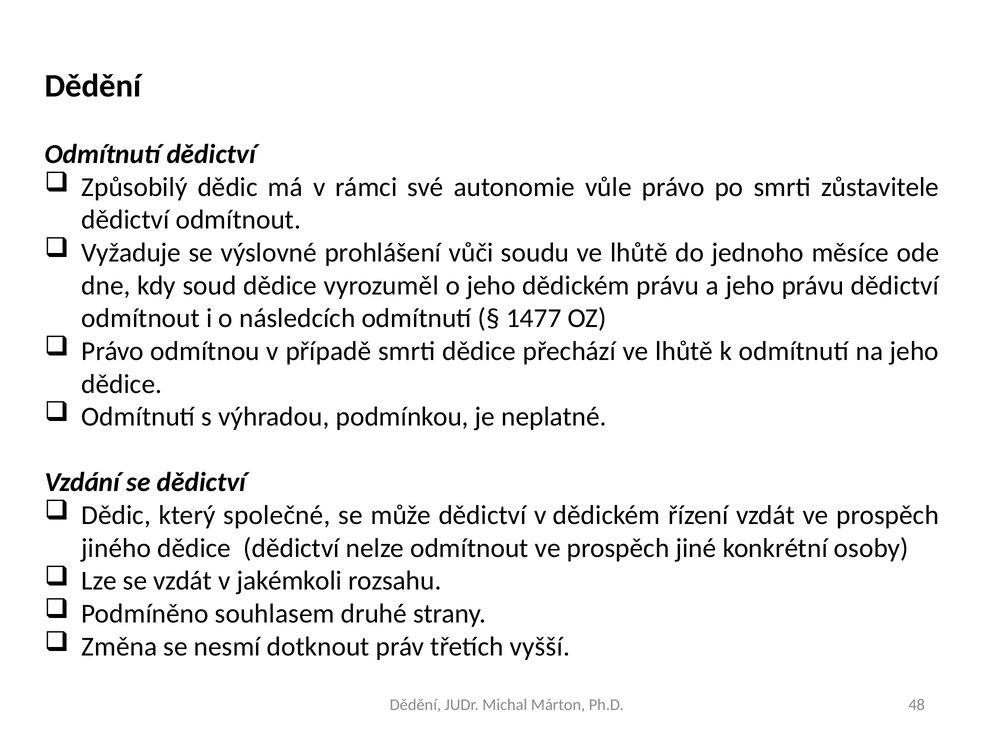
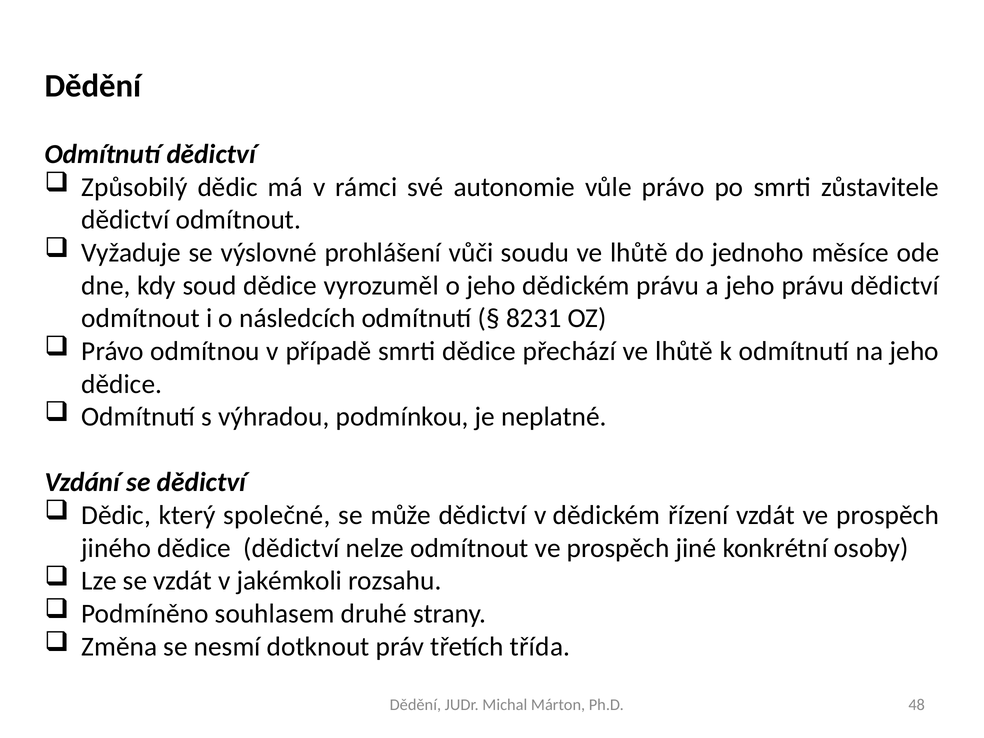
1477: 1477 -> 8231
vyšší: vyšší -> třída
